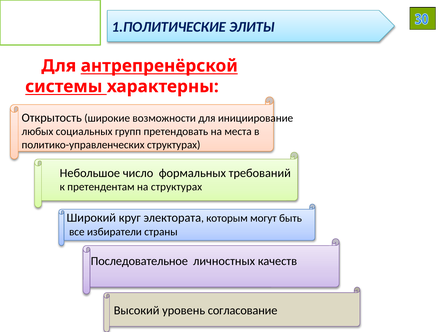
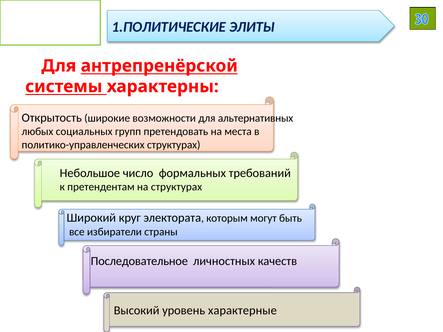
инициирование: инициирование -> альтернативных
согласование: согласование -> характерные
